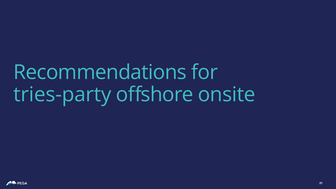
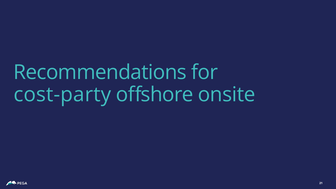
tries-party: tries-party -> cost-party
